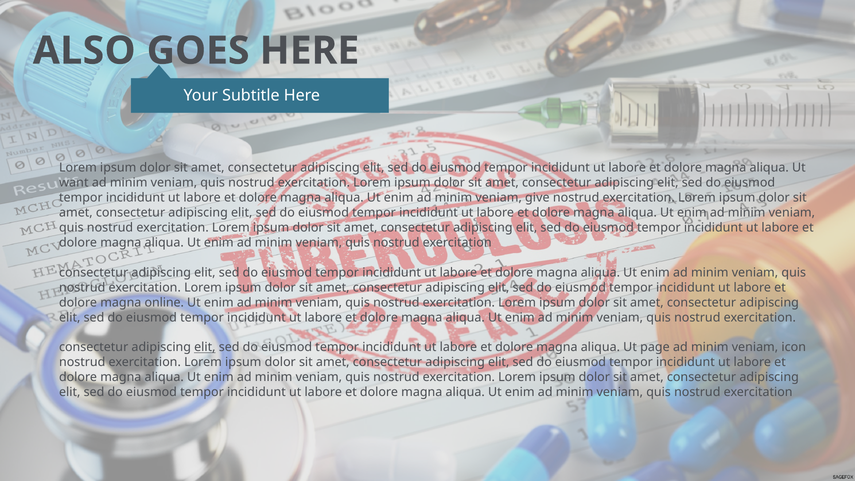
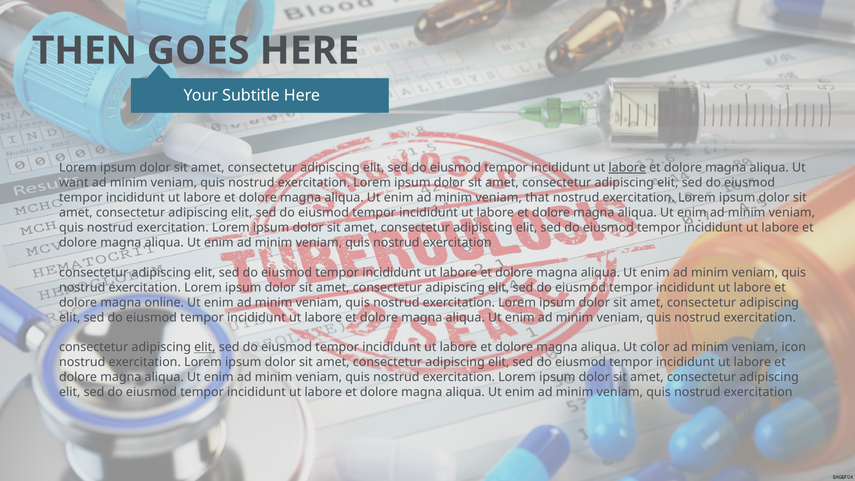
ALSO: ALSO -> THEN
labore at (627, 168) underline: none -> present
give: give -> that
page: page -> color
